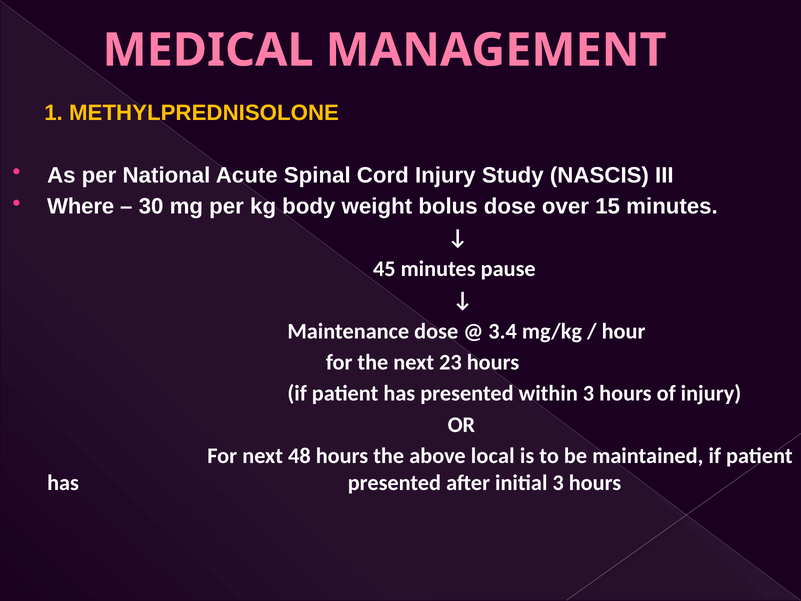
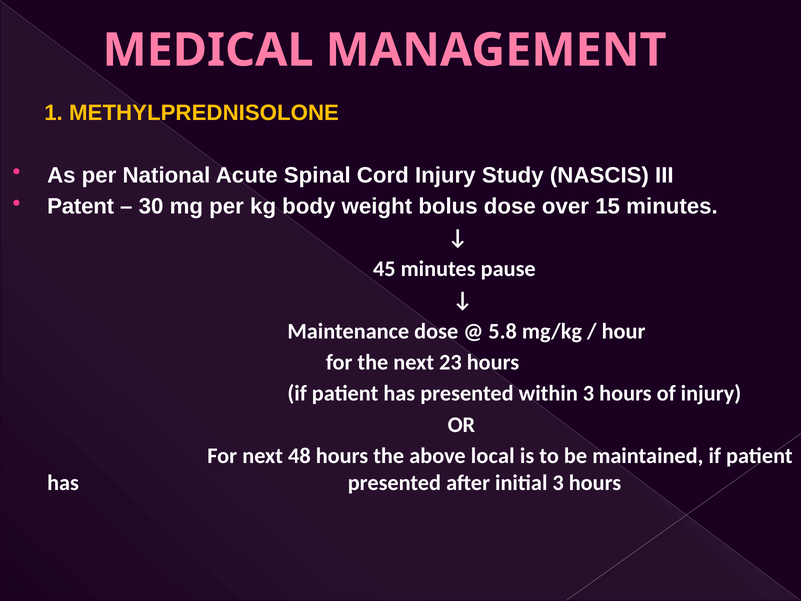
Where: Where -> Patent
3.4: 3.4 -> 5.8
